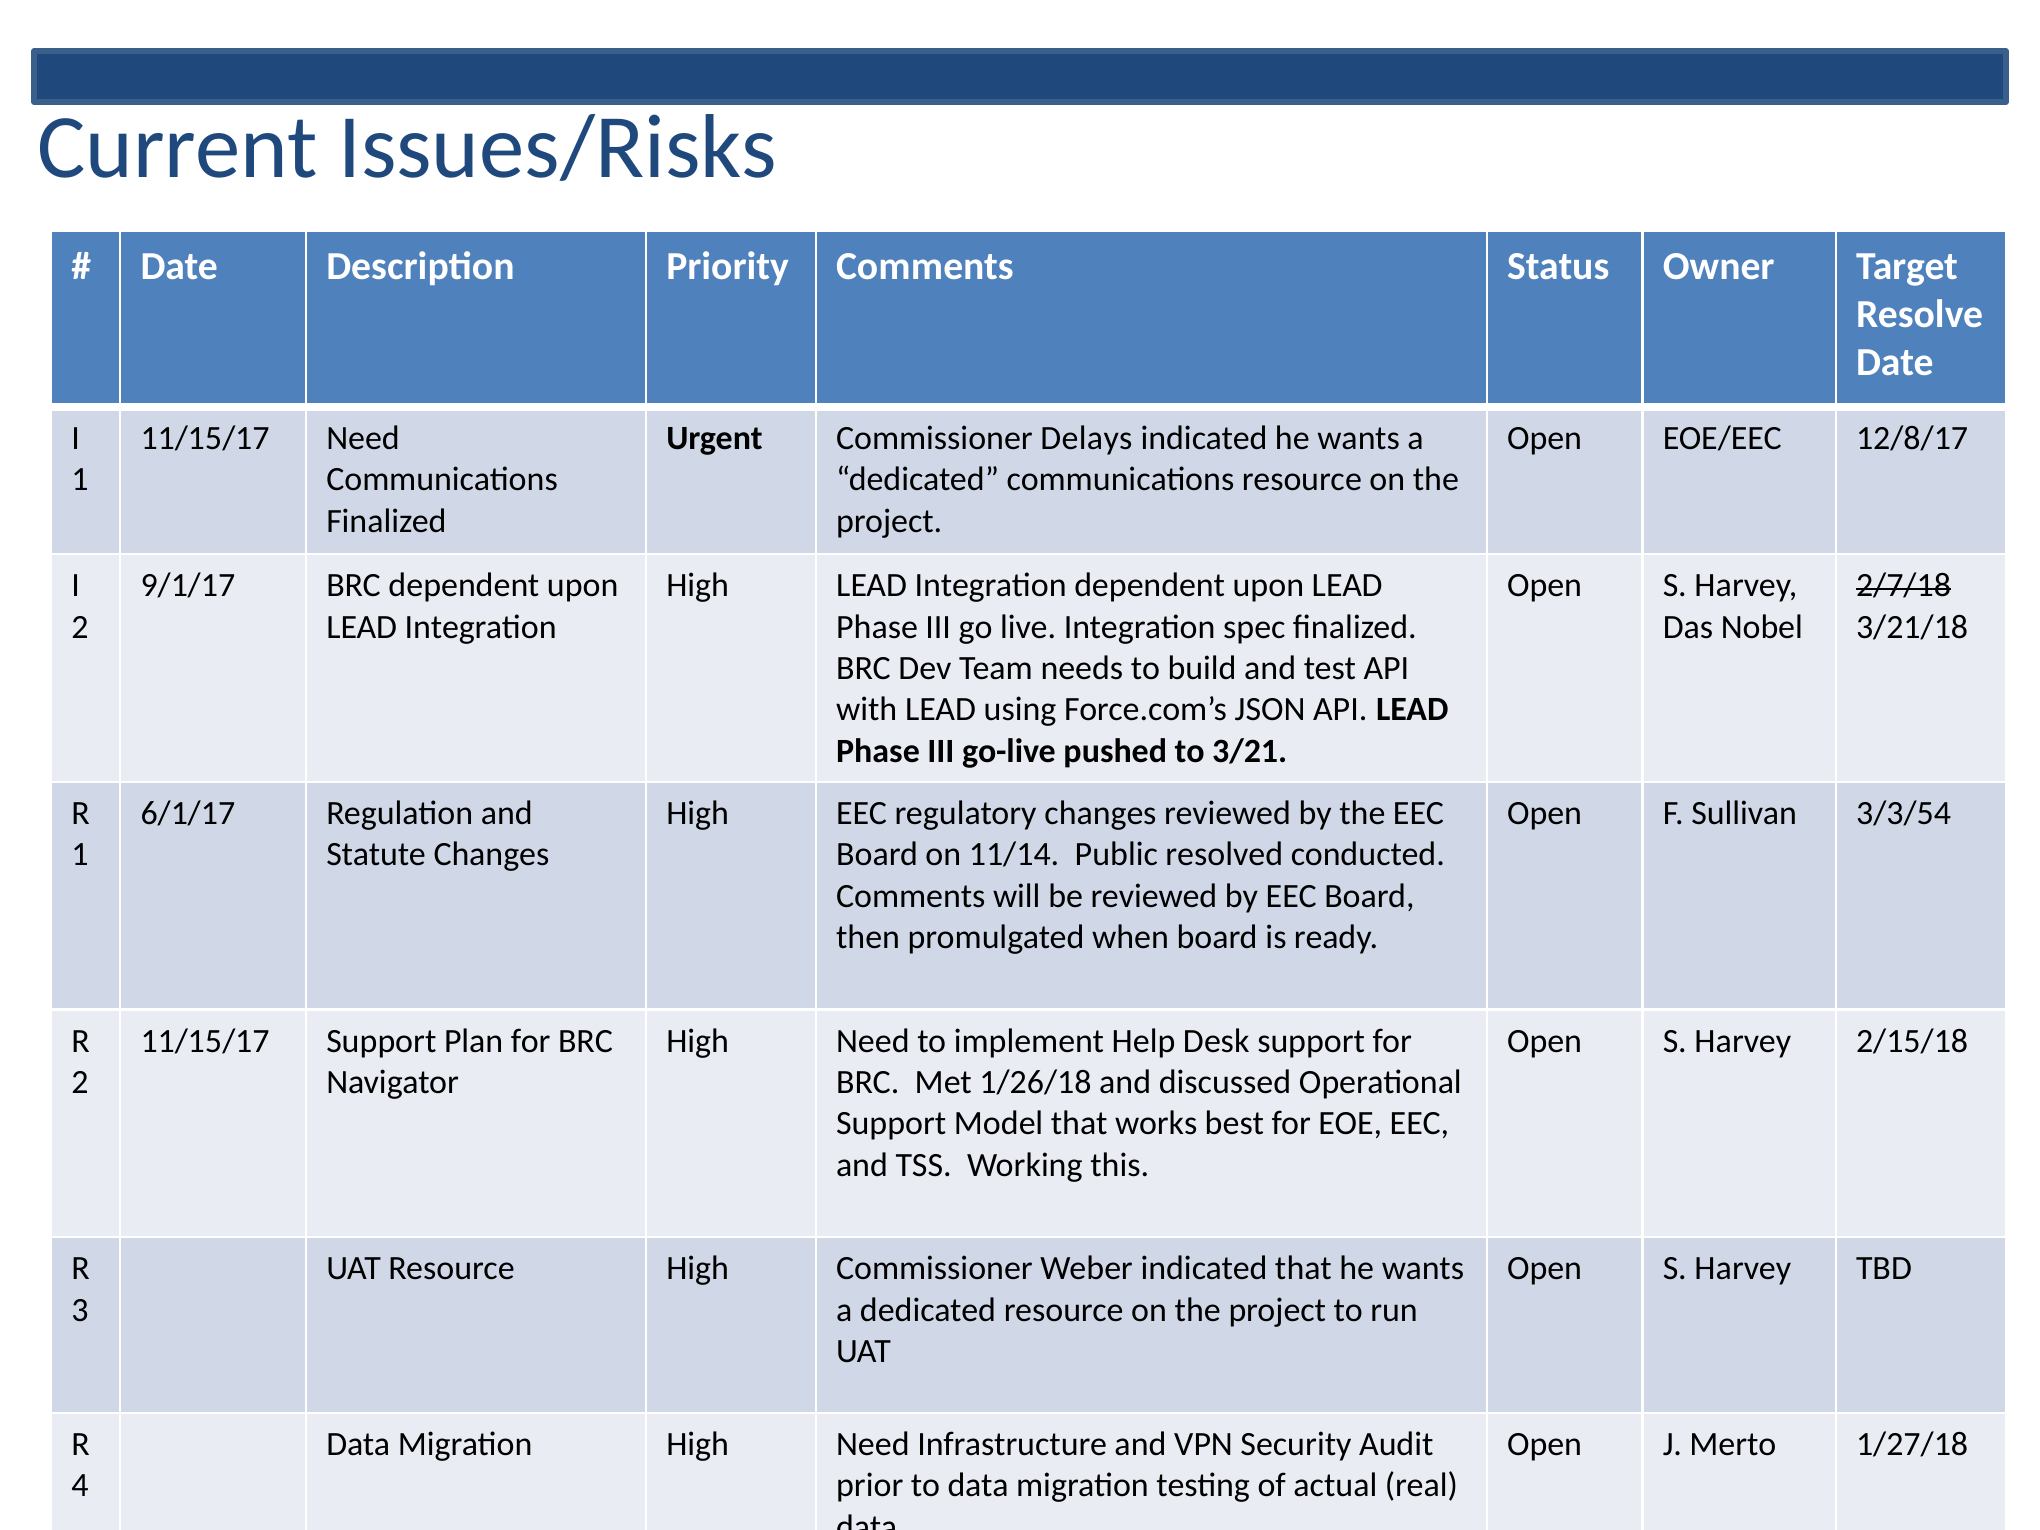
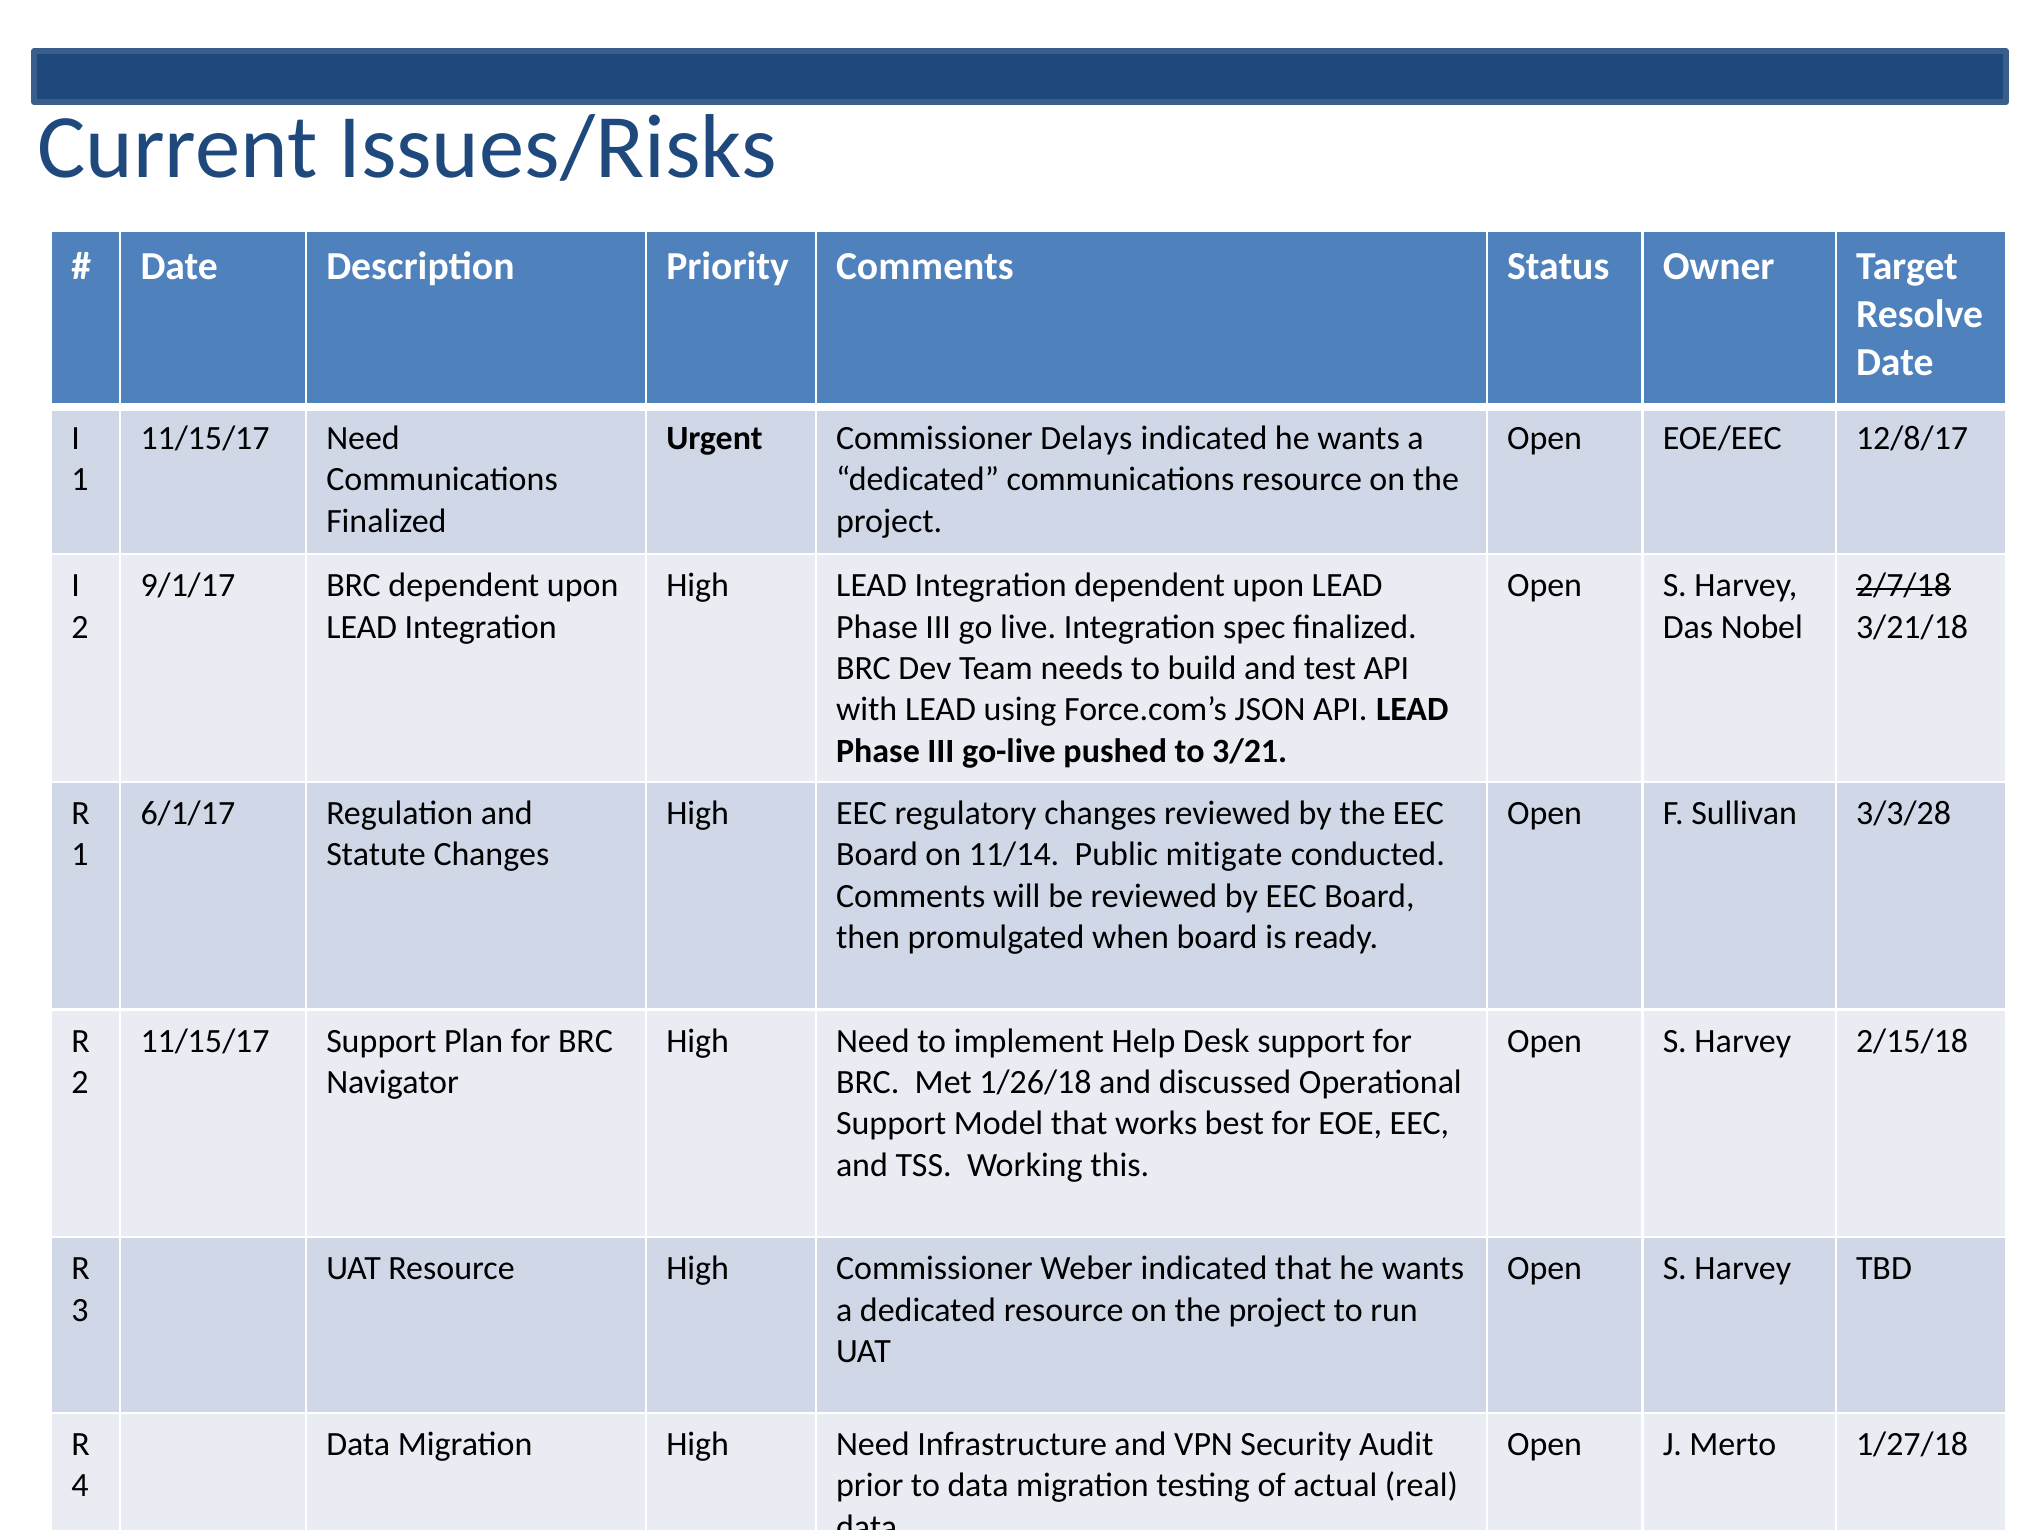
3/3/54: 3/3/54 -> 3/3/28
resolved: resolved -> mitigate
